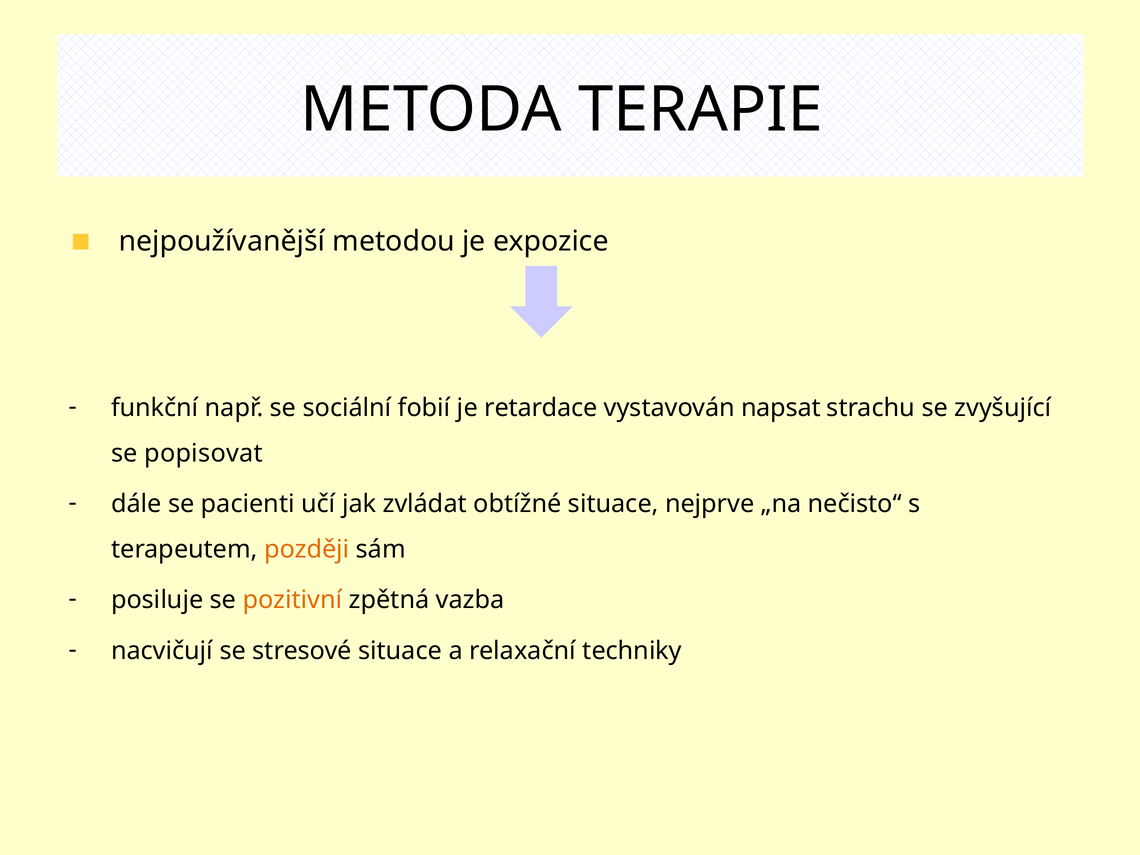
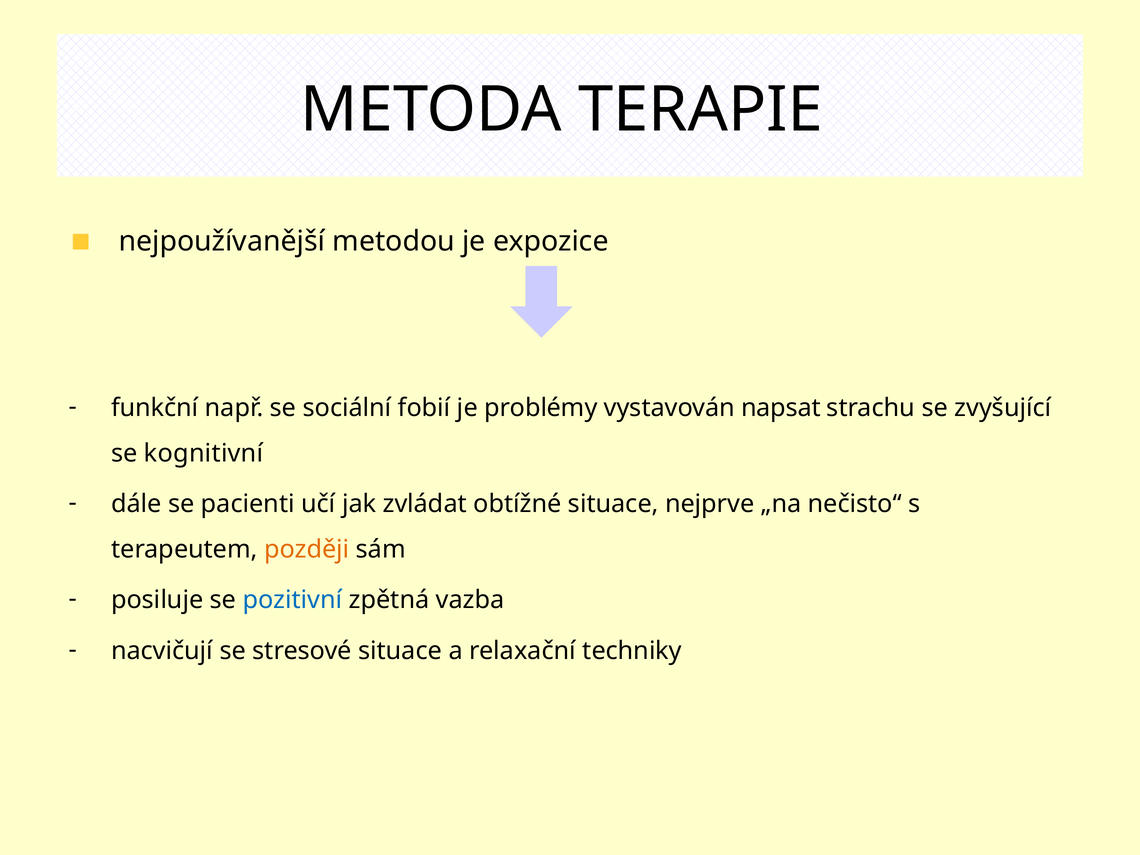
retardace: retardace -> problémy
popisovat: popisovat -> kognitivní
pozitivní colour: orange -> blue
